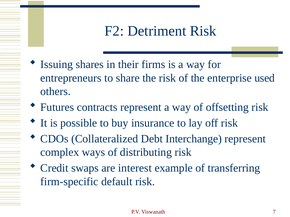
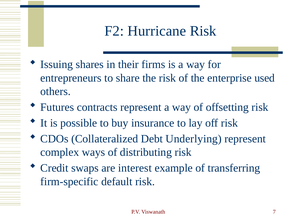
Detriment: Detriment -> Hurricane
Interchange: Interchange -> Underlying
